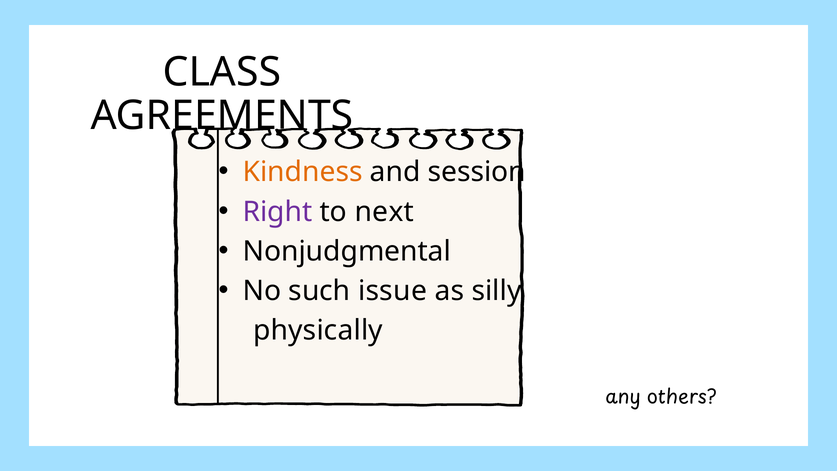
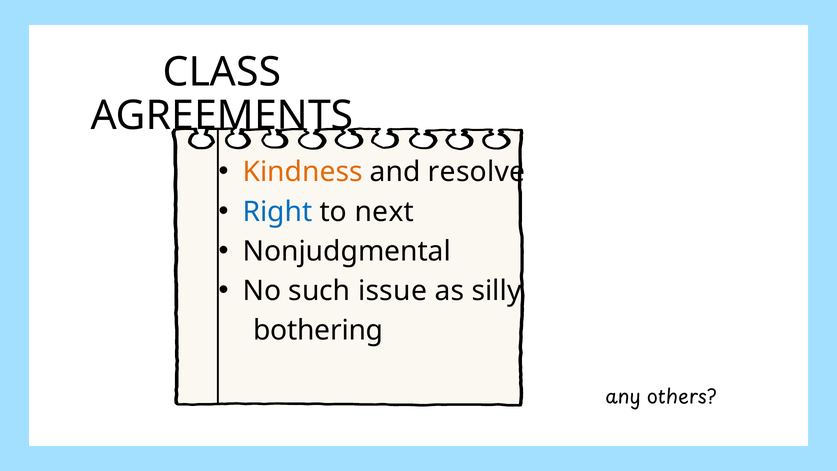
session: session -> resolve
Right colour: purple -> blue
physically: physically -> bothering
